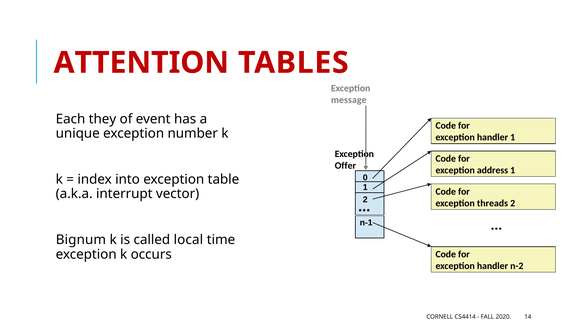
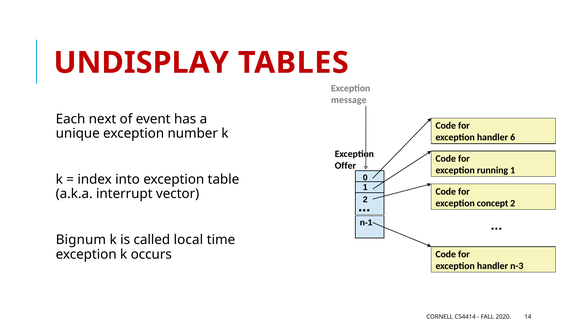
ATTENTION: ATTENTION -> UNDISPLAY
they: they -> next
handler 1: 1 -> 6
address: address -> running
threads: threads -> concept
n-2: n-2 -> n-3
